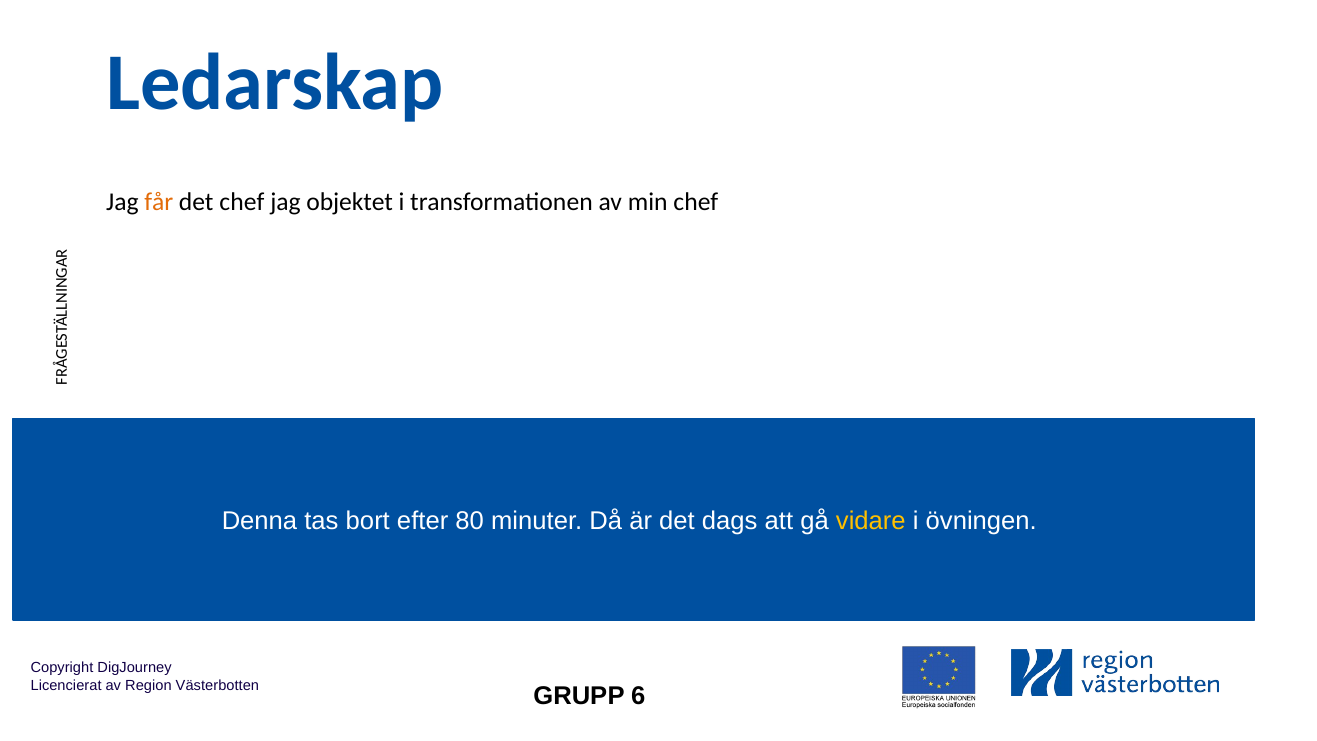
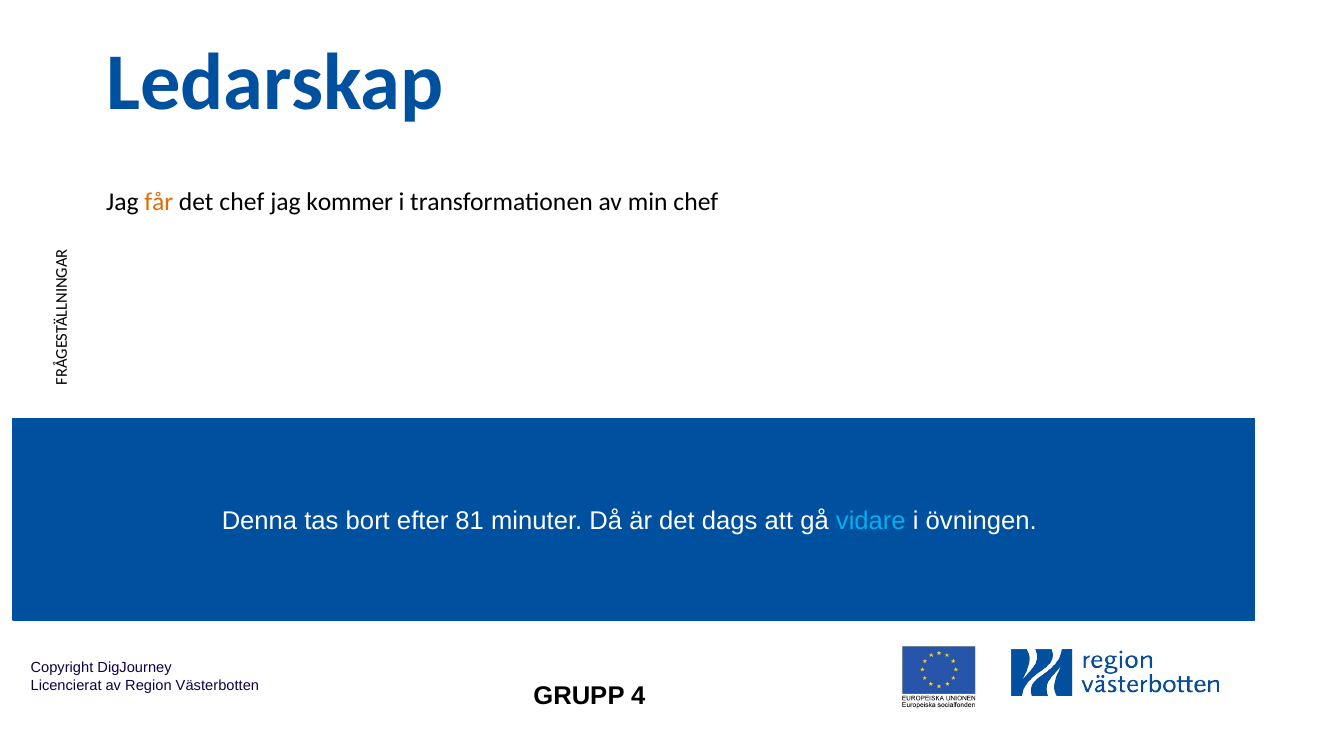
objektet: objektet -> kommer
80: 80 -> 81
vidare colour: yellow -> light blue
6: 6 -> 4
